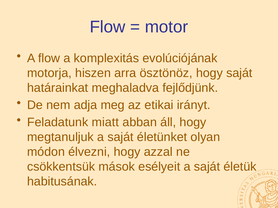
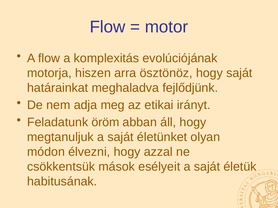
miatt: miatt -> öröm
